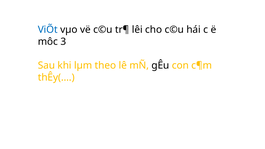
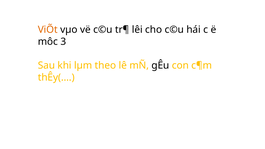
ViÕt colour: blue -> orange
